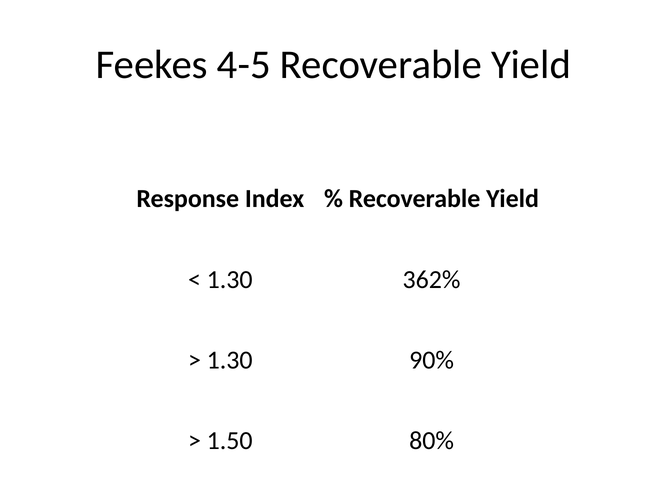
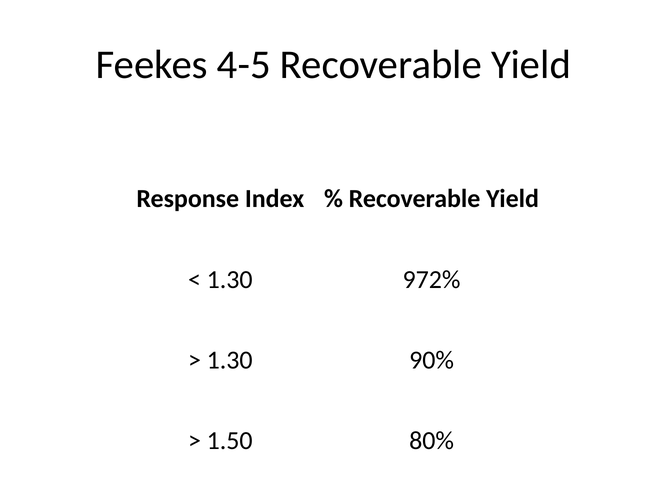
362%: 362% -> 972%
